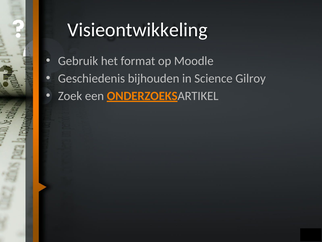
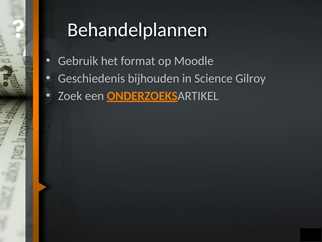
Visieontwikkeling: Visieontwikkeling -> Behandelplannen
